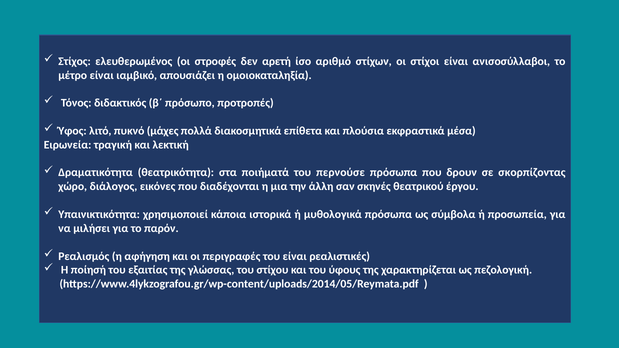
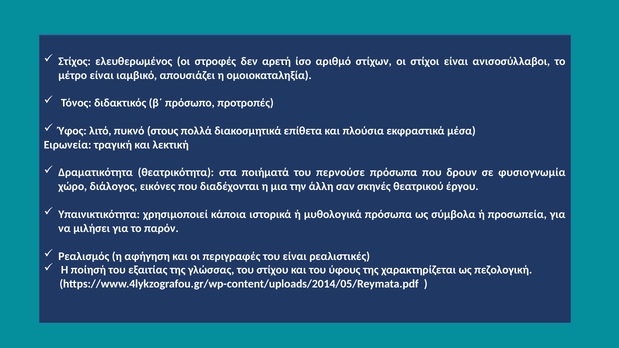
μάχες: μάχες -> στους
σκορπίζοντας: σκορπίζοντας -> φυσιογνωμία
